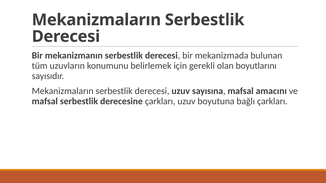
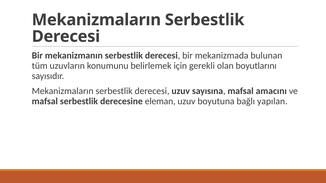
derecesine çarkları: çarkları -> eleman
bağlı çarkları: çarkları -> yapılan
